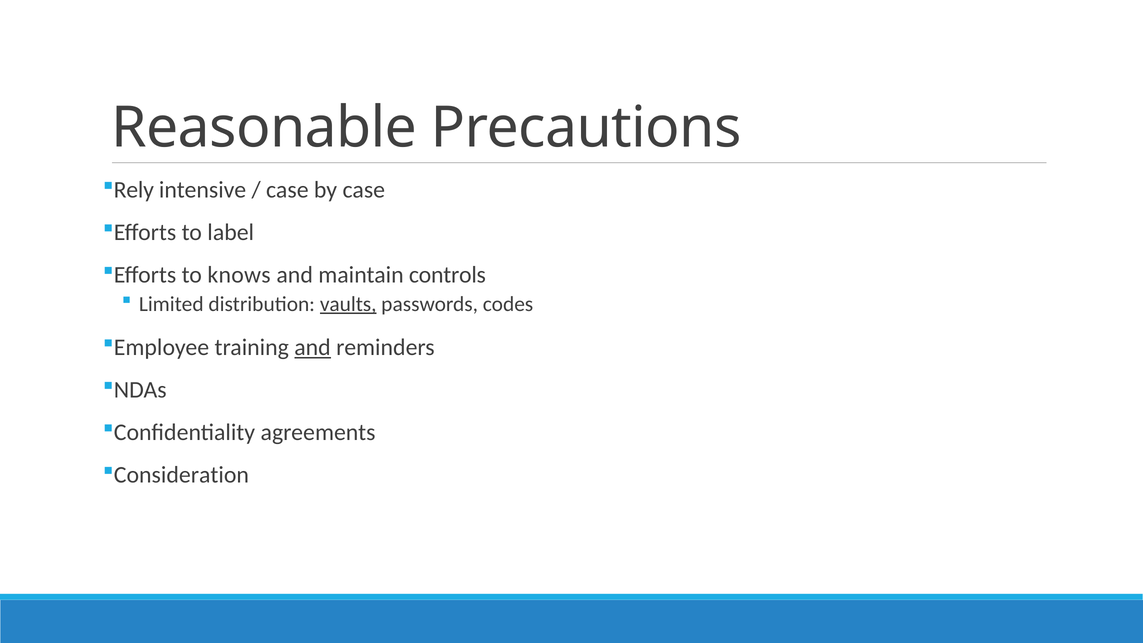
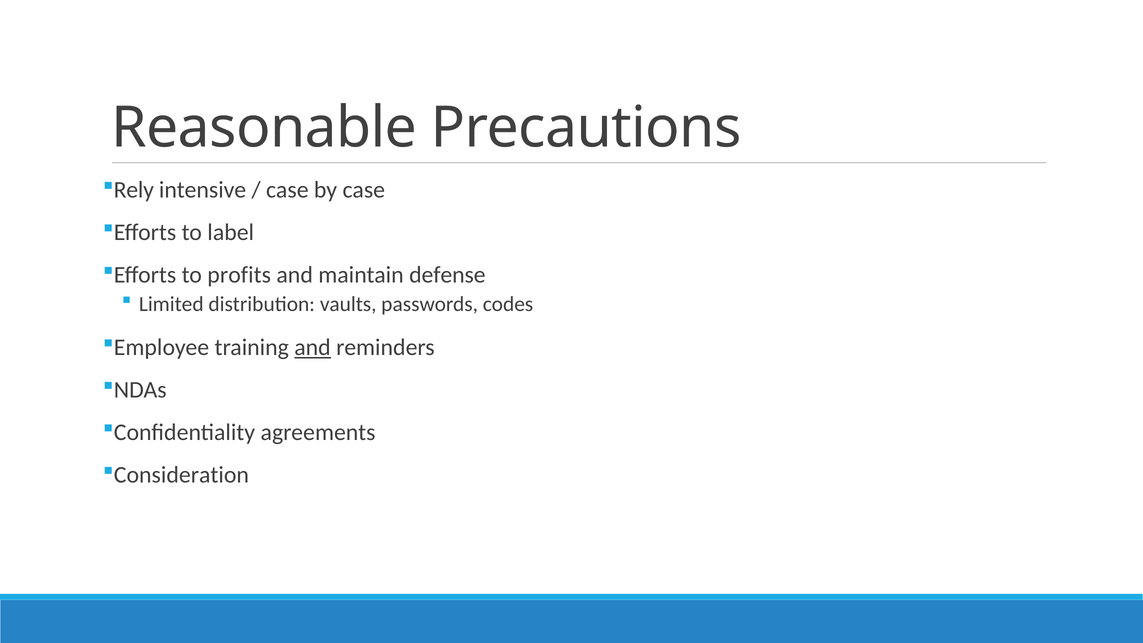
knows: knows -> profits
controls: controls -> defense
vaults underline: present -> none
